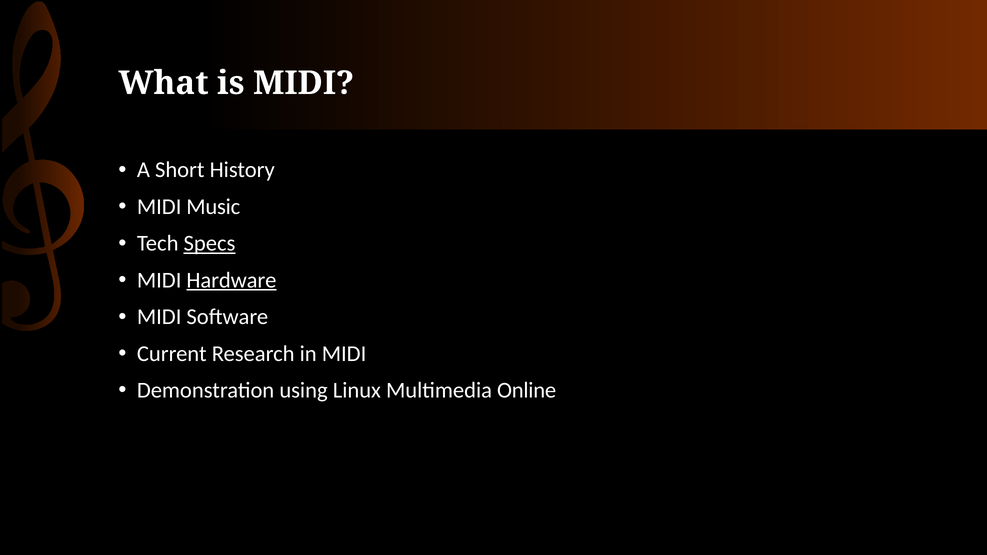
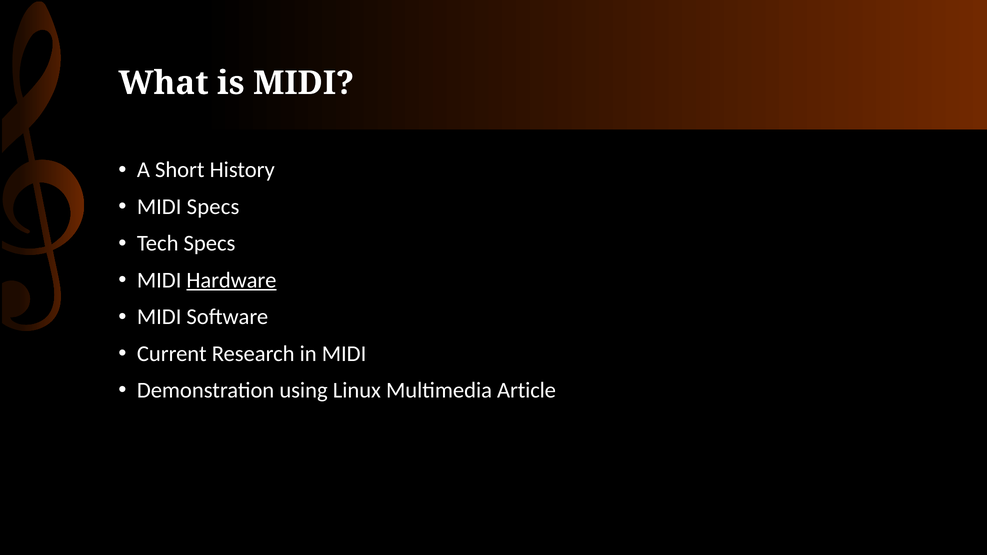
MIDI Music: Music -> Specs
Specs at (209, 243) underline: present -> none
Online: Online -> Article
